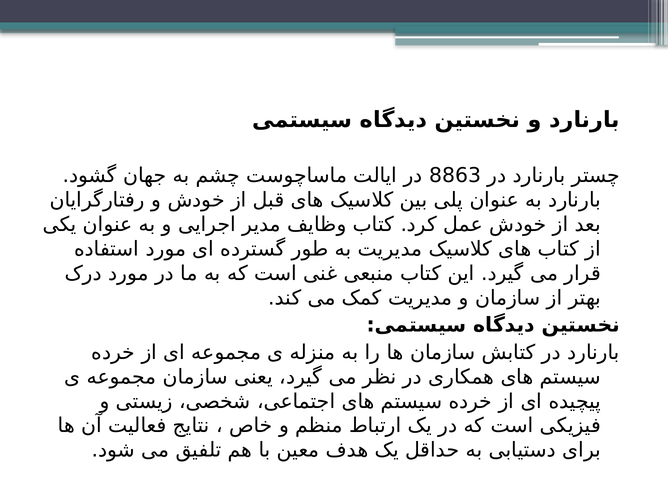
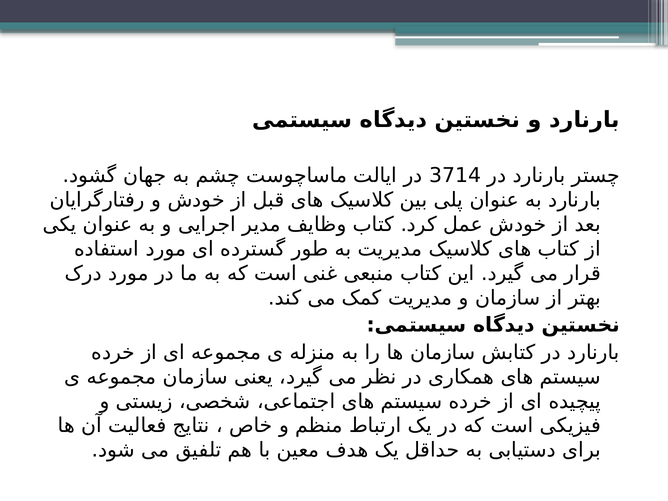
8863: 8863 -> 3714
